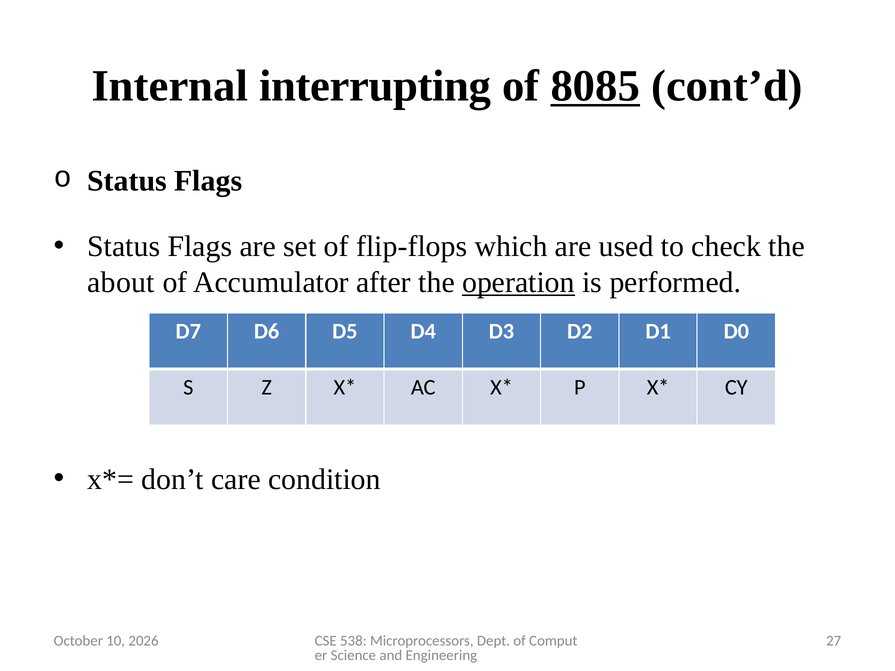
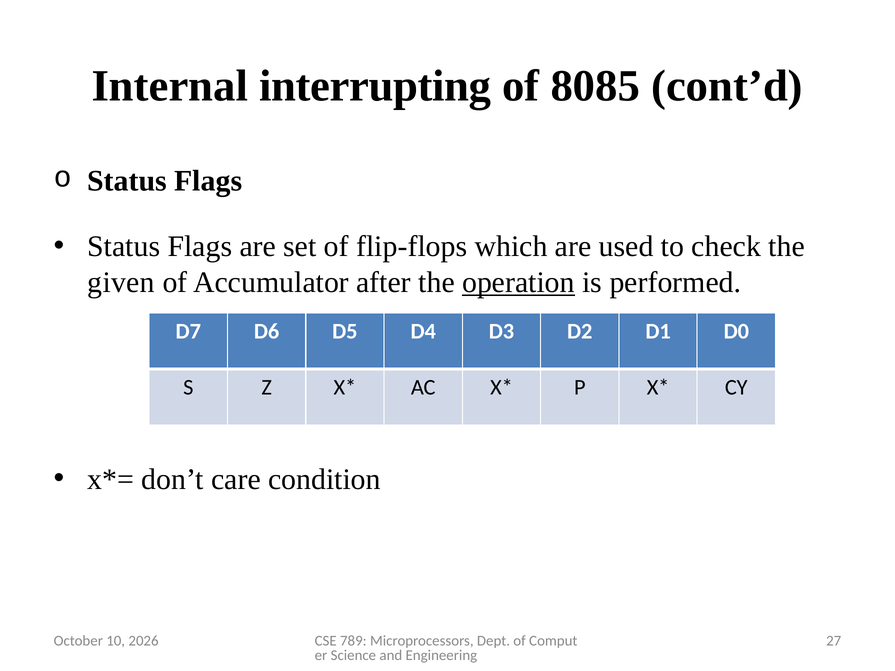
8085 underline: present -> none
about: about -> given
538: 538 -> 789
